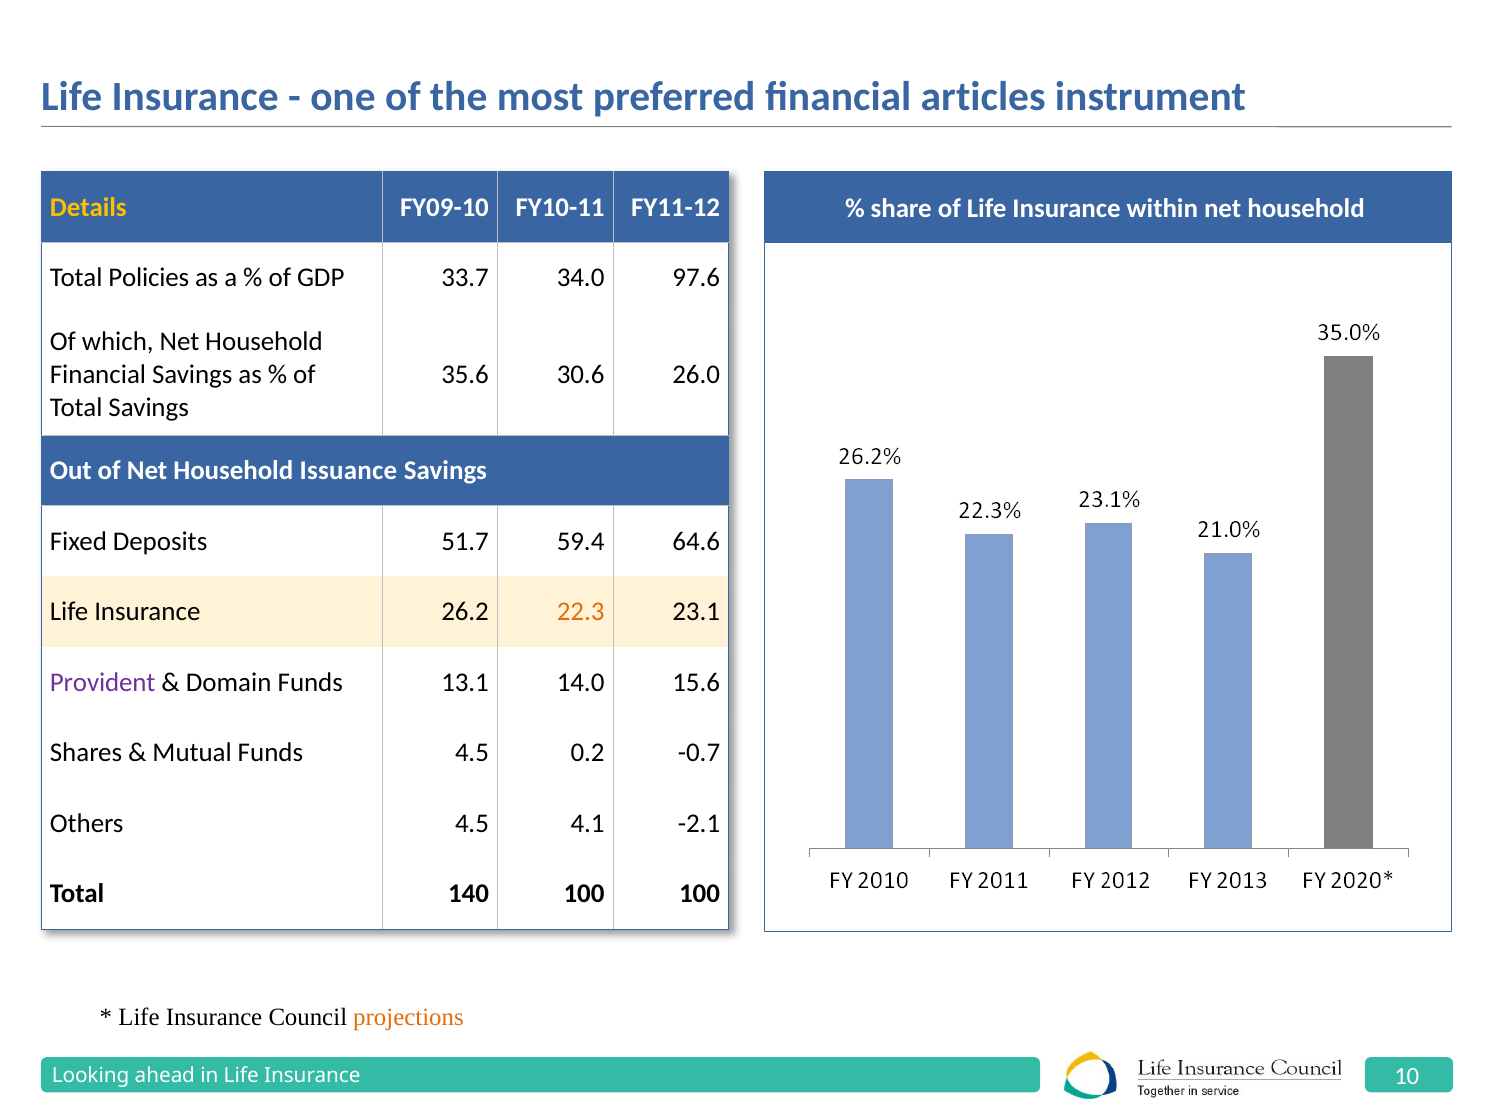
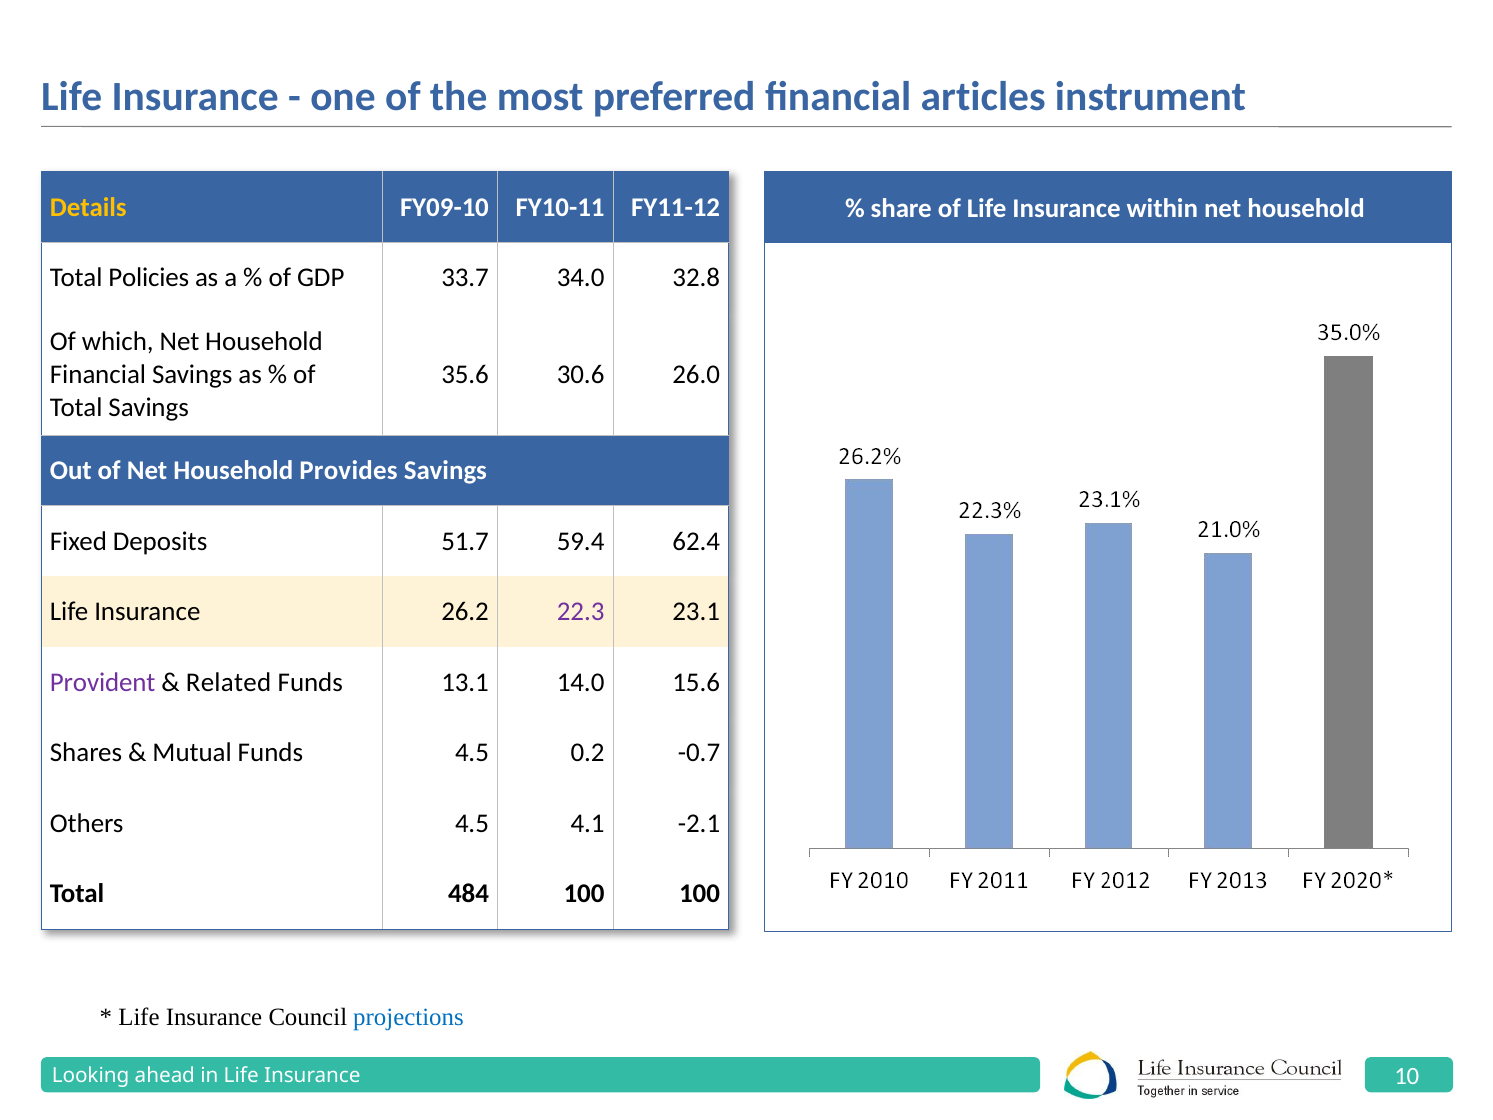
97.6: 97.6 -> 32.8
Issuance: Issuance -> Provides
64.6: 64.6 -> 62.4
22.3 colour: orange -> purple
Domain: Domain -> Related
140: 140 -> 484
projections colour: orange -> blue
